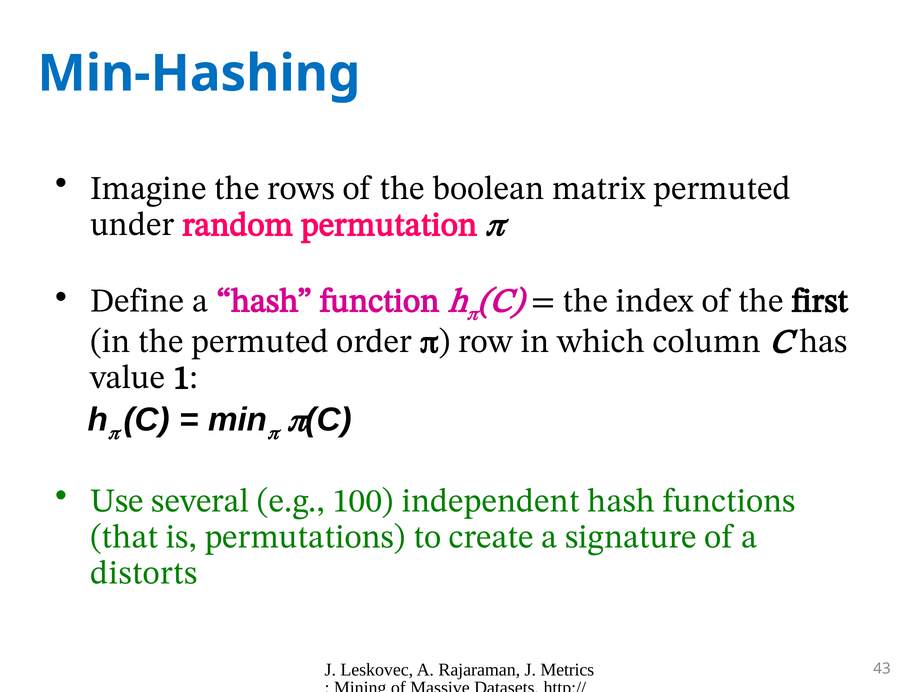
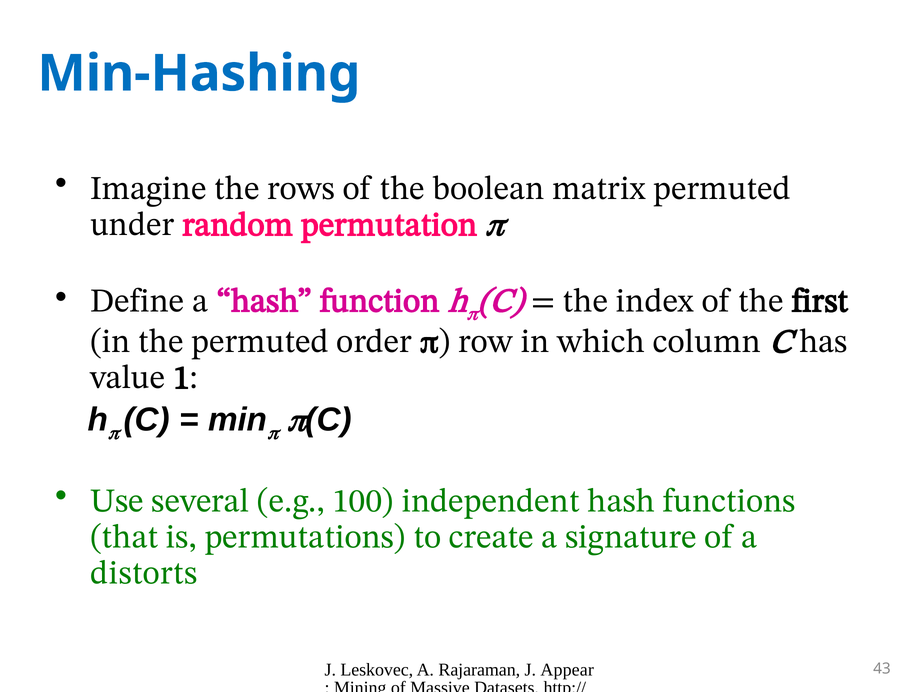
Metrics: Metrics -> Appear
